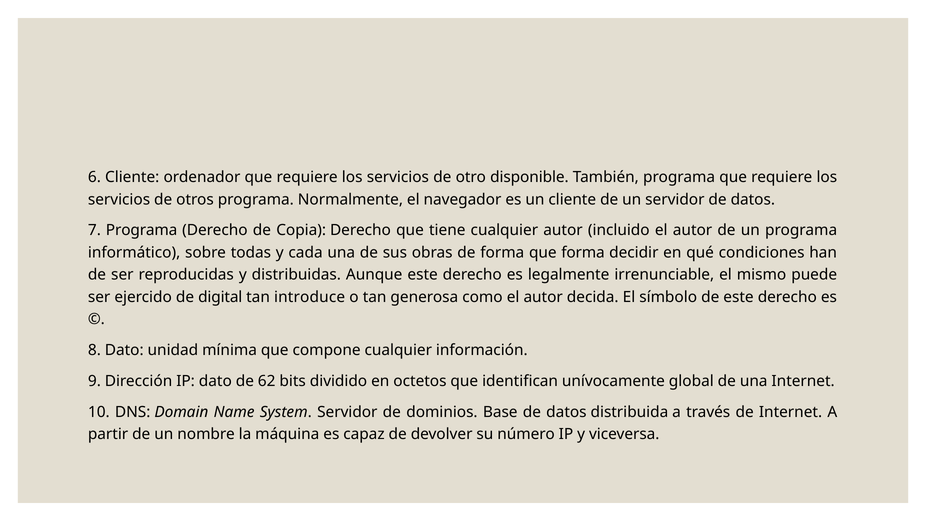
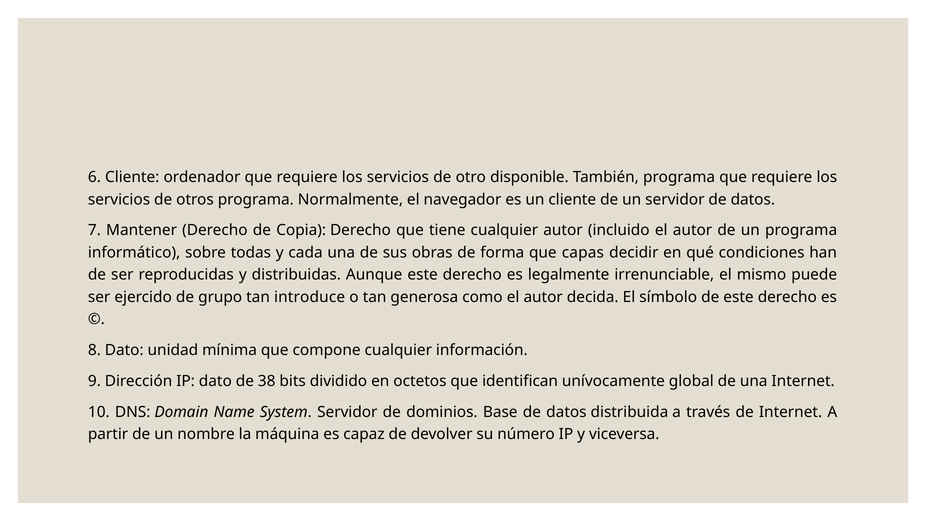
7 Programa: Programa -> Mantener
que forma: forma -> capas
digital: digital -> grupo
62: 62 -> 38
